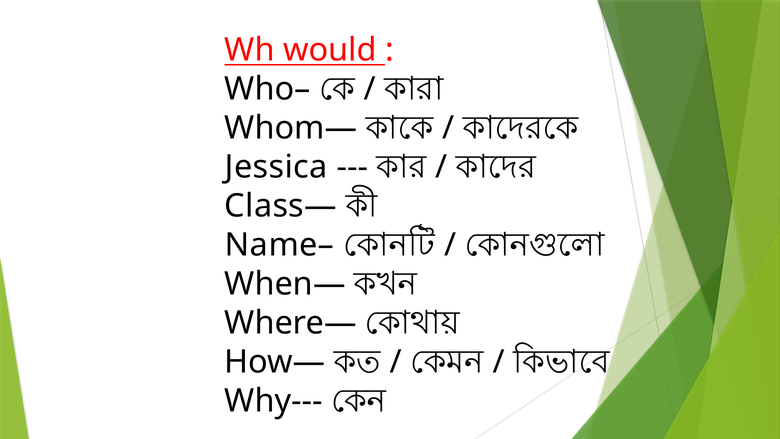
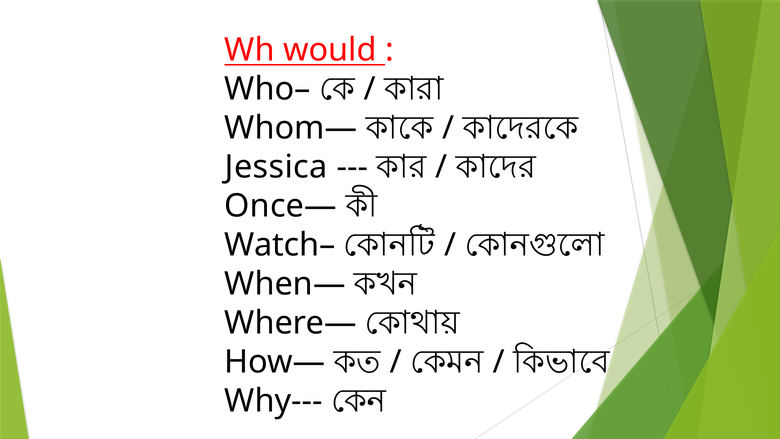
Class—: Class— -> Once—
Name–: Name– -> Watch–
